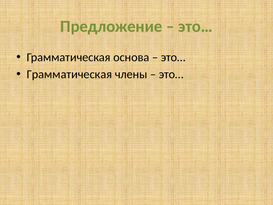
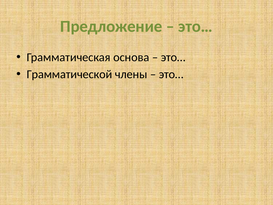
Грамматическая at (69, 74): Грамматическая -> Грамматической
